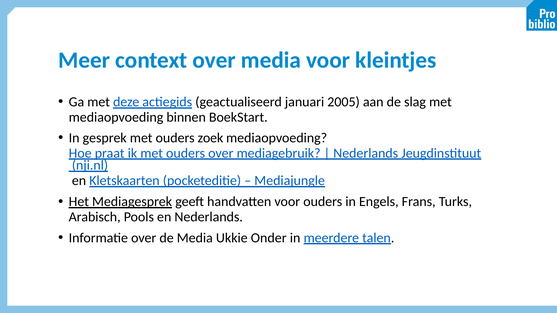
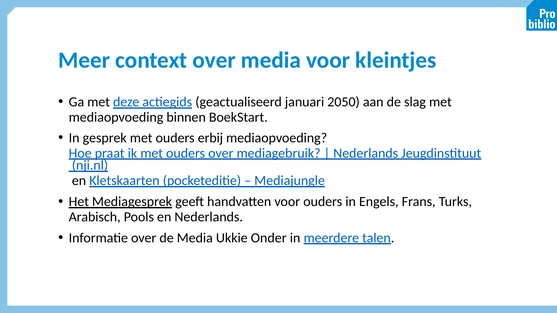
2005: 2005 -> 2050
zoek: zoek -> erbij
